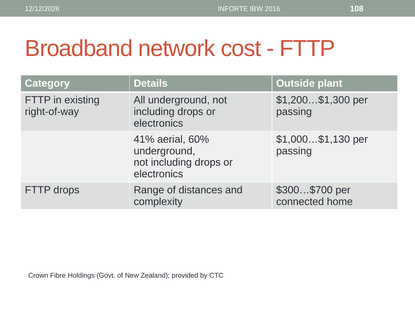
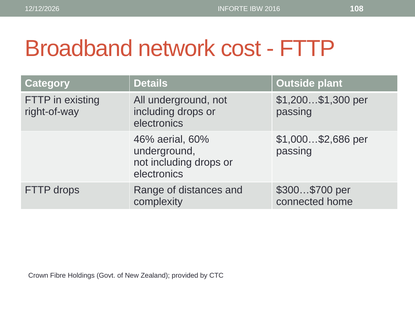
41%: 41% -> 46%
$1,000…$1,130: $1,000…$1,130 -> $1,000…$2,686
